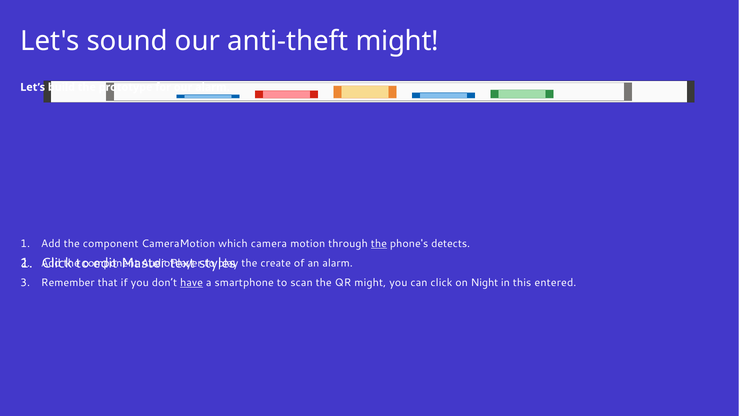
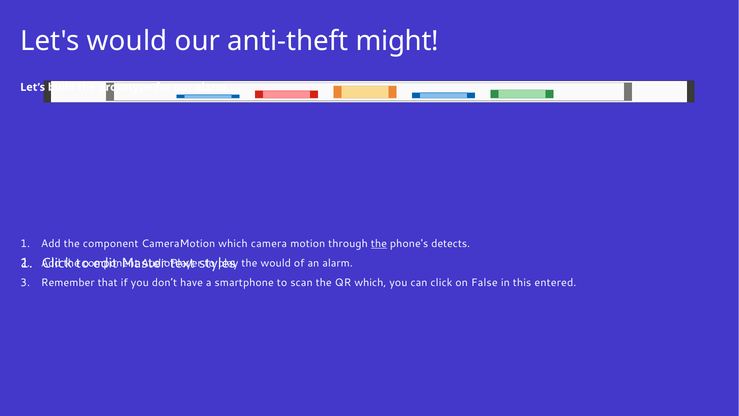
Let's sound: sound -> would
the create: create -> would
have underline: present -> none
QR might: might -> which
Night: Night -> False
